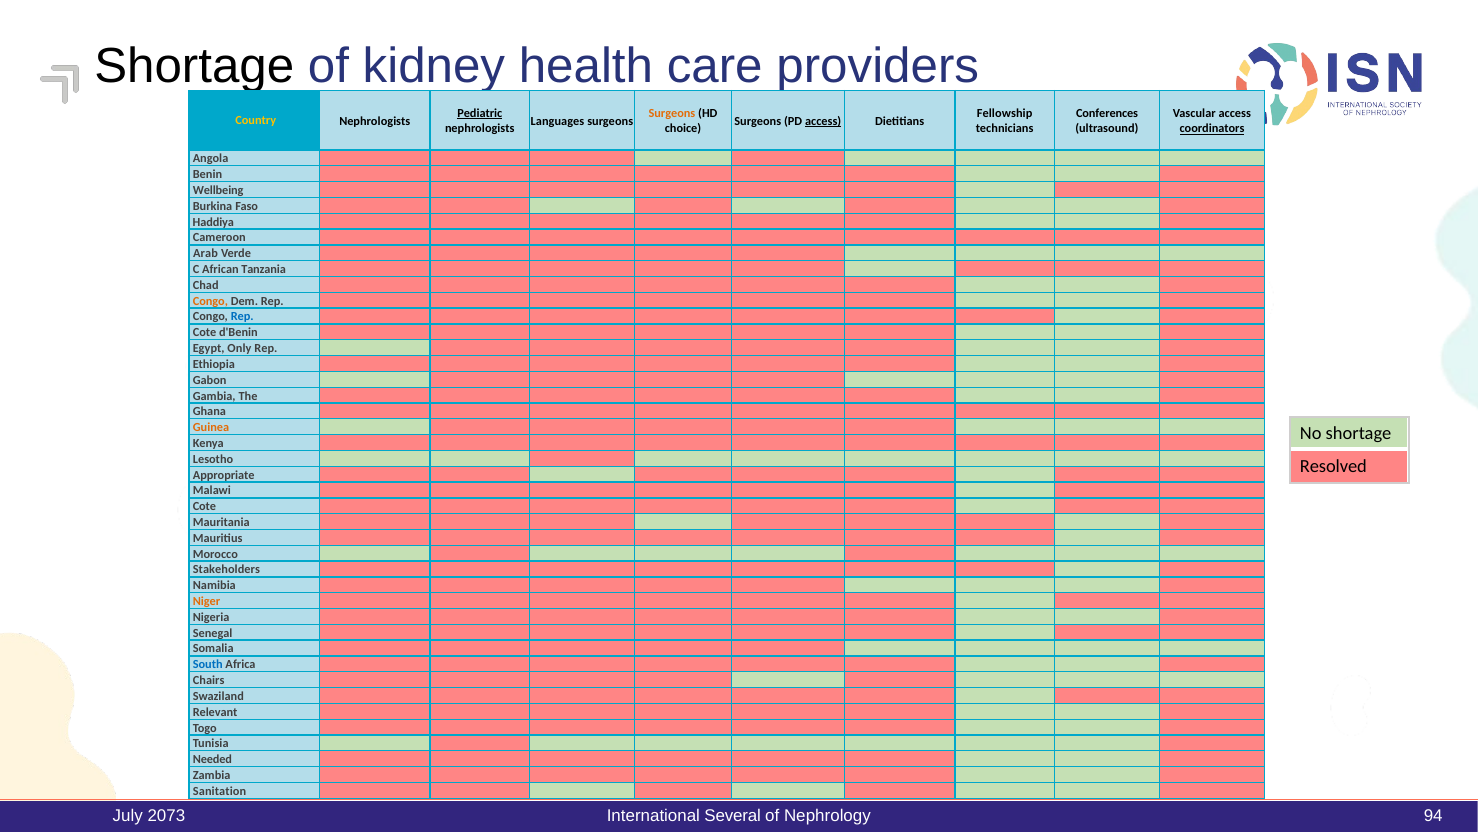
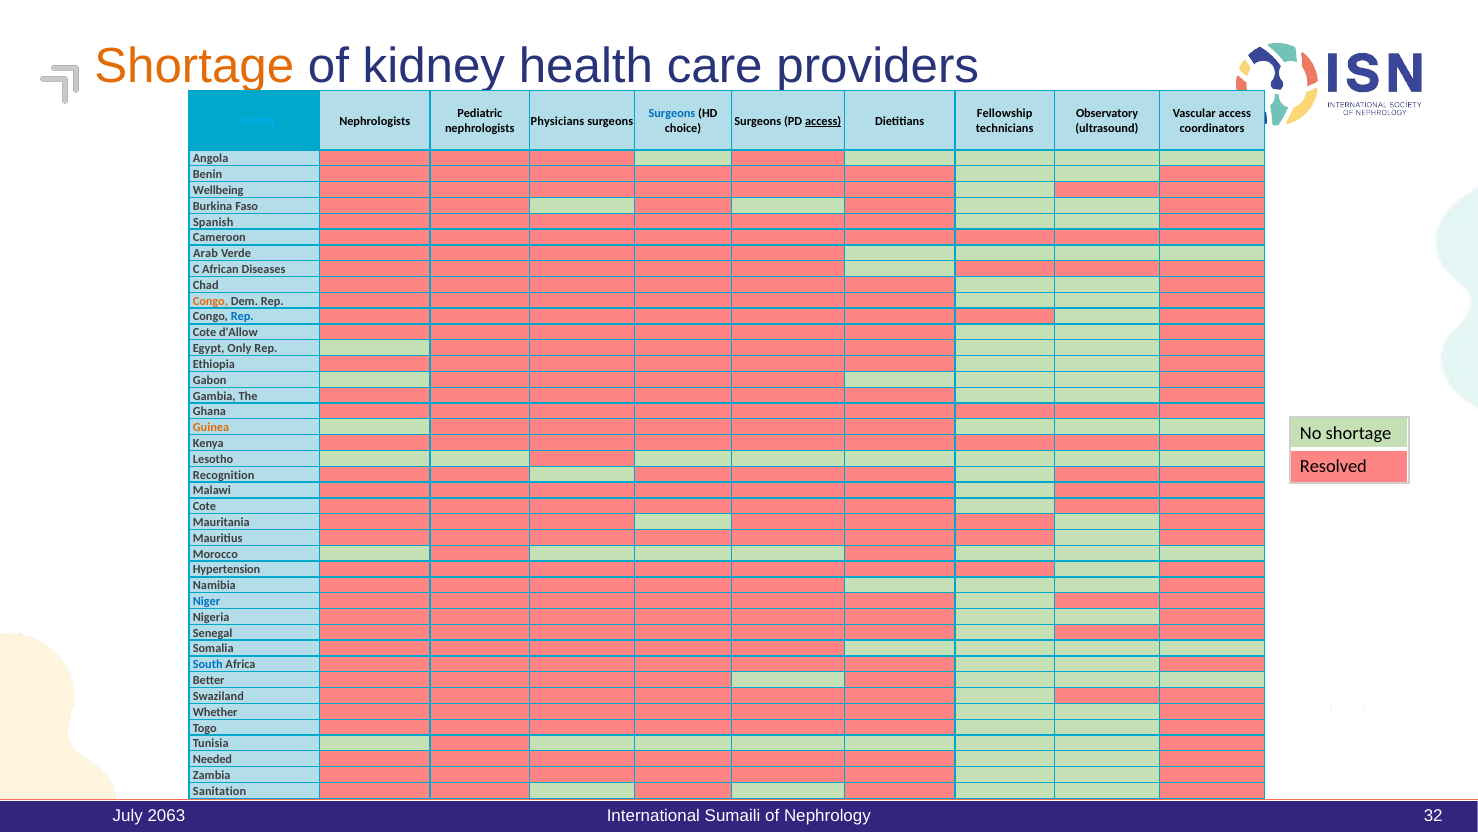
Shortage at (194, 66) colour: black -> orange
Pediatric underline: present -> none
Surgeons at (672, 113) colour: orange -> blue
Conferences: Conferences -> Observatory
Country colour: yellow -> light blue
Languages: Languages -> Physicians
coordinators underline: present -> none
Haddiya: Haddiya -> Spanish
Tanzania: Tanzania -> Diseases
d'Benin: d'Benin -> d'Allow
Appropriate: Appropriate -> Recognition
Stakeholders: Stakeholders -> Hypertension
Niger colour: orange -> blue
Chairs: Chairs -> Better
Relevant: Relevant -> Whether
2073: 2073 -> 2063
Several: Several -> Sumaili
94: 94 -> 32
